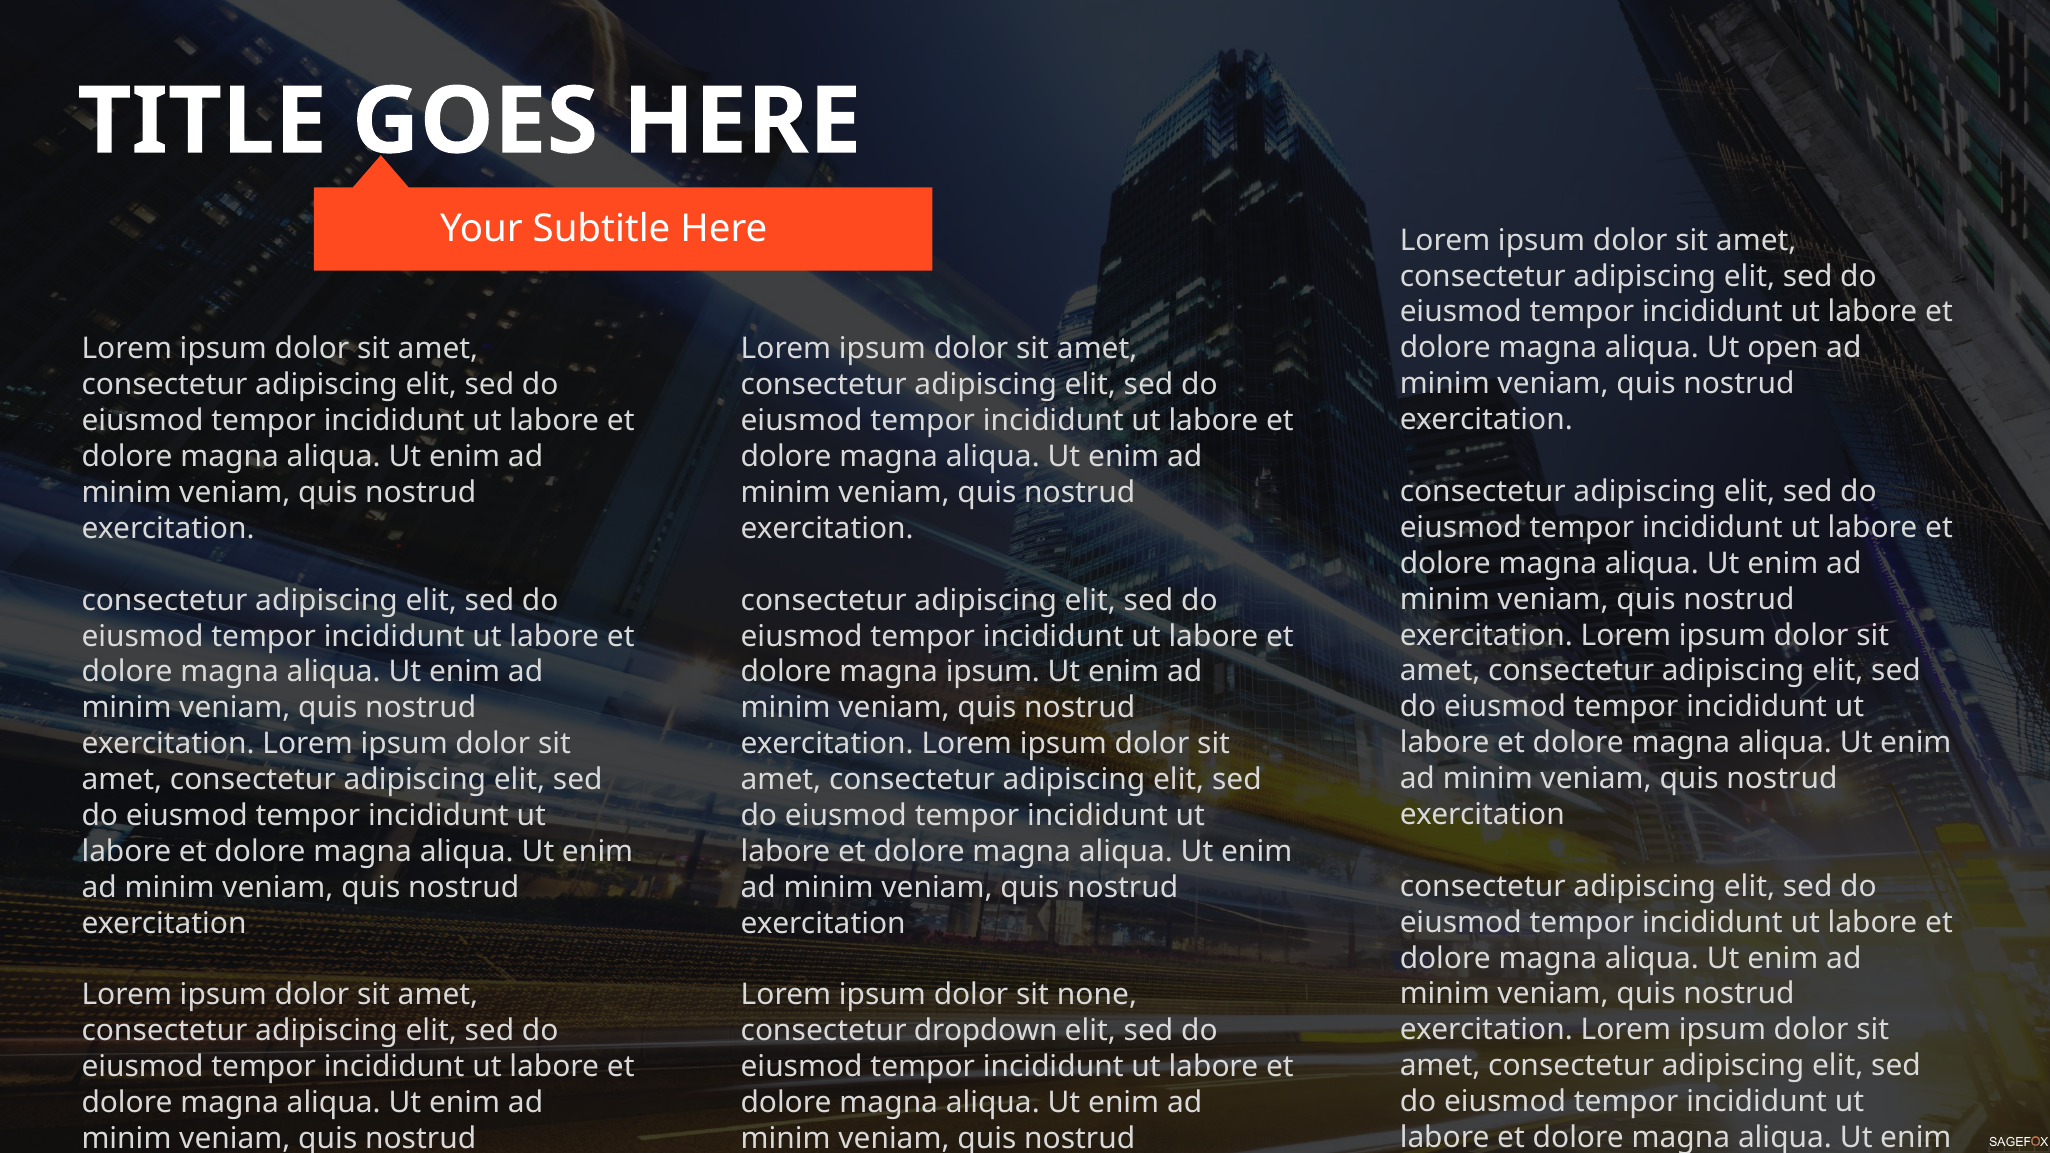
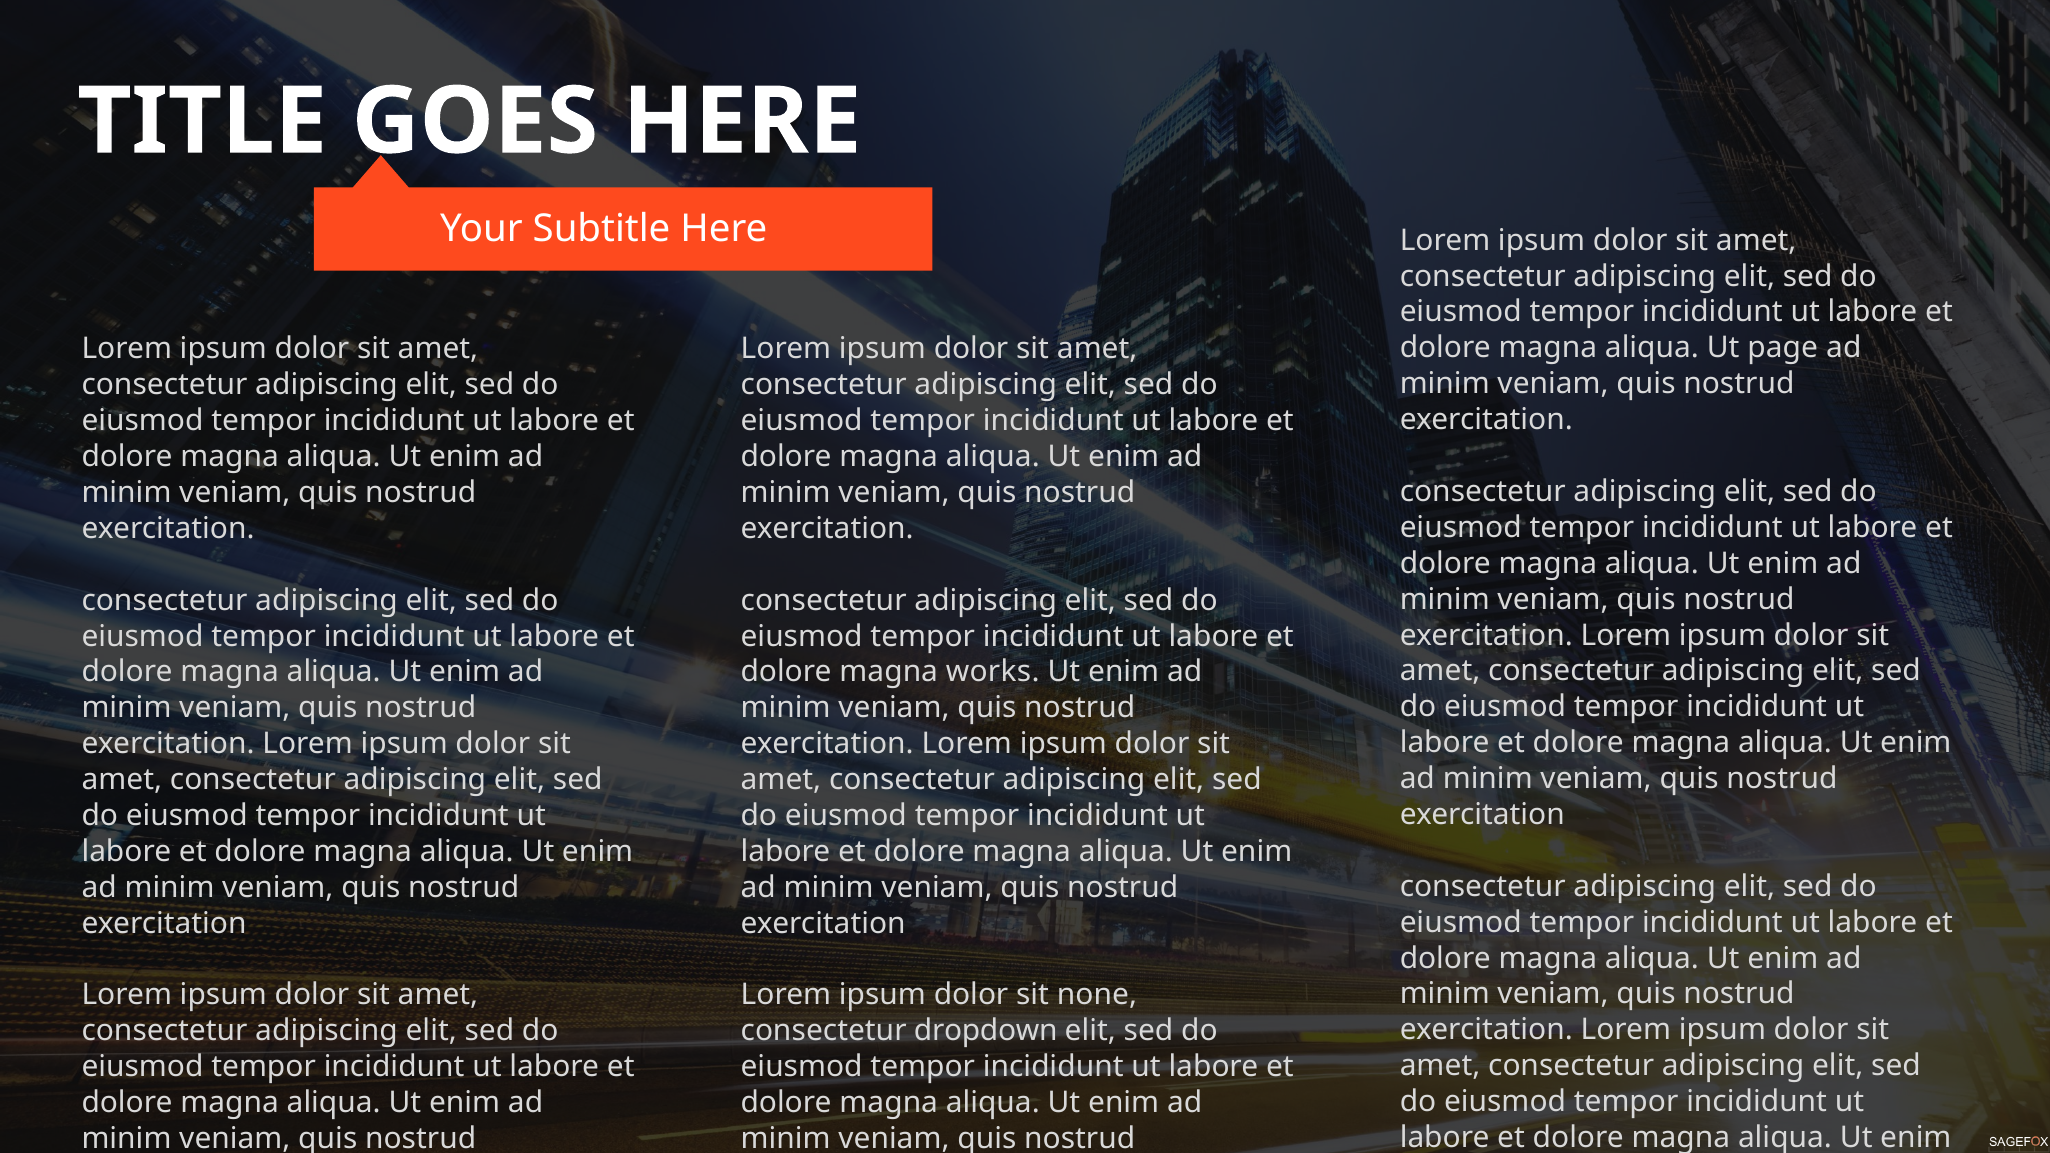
open: open -> page
magna ipsum: ipsum -> works
